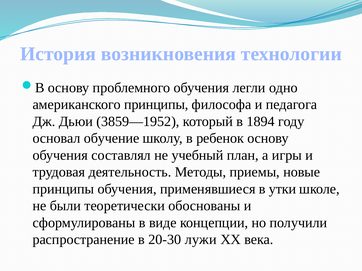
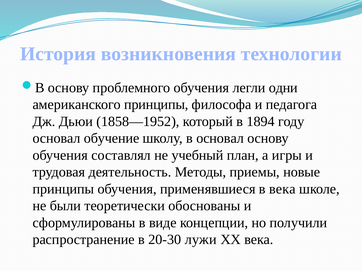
одно: одно -> одни
3859—1952: 3859—1952 -> 1858—1952
в ребенок: ребенок -> основал
в утки: утки -> века
